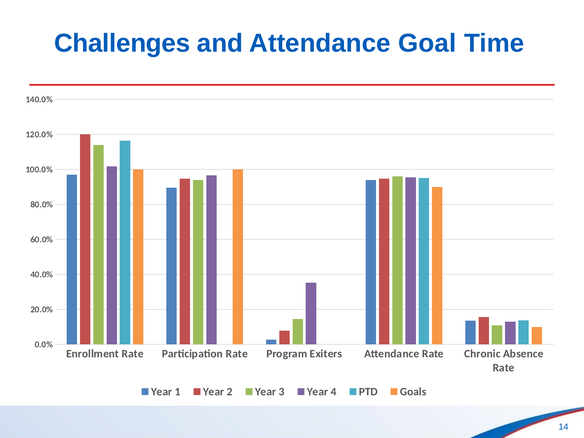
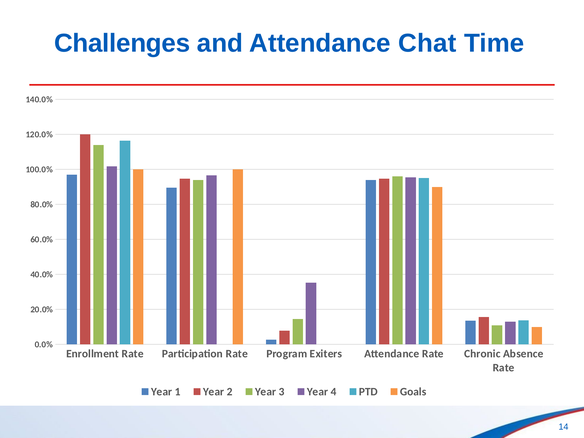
Goal: Goal -> Chat
